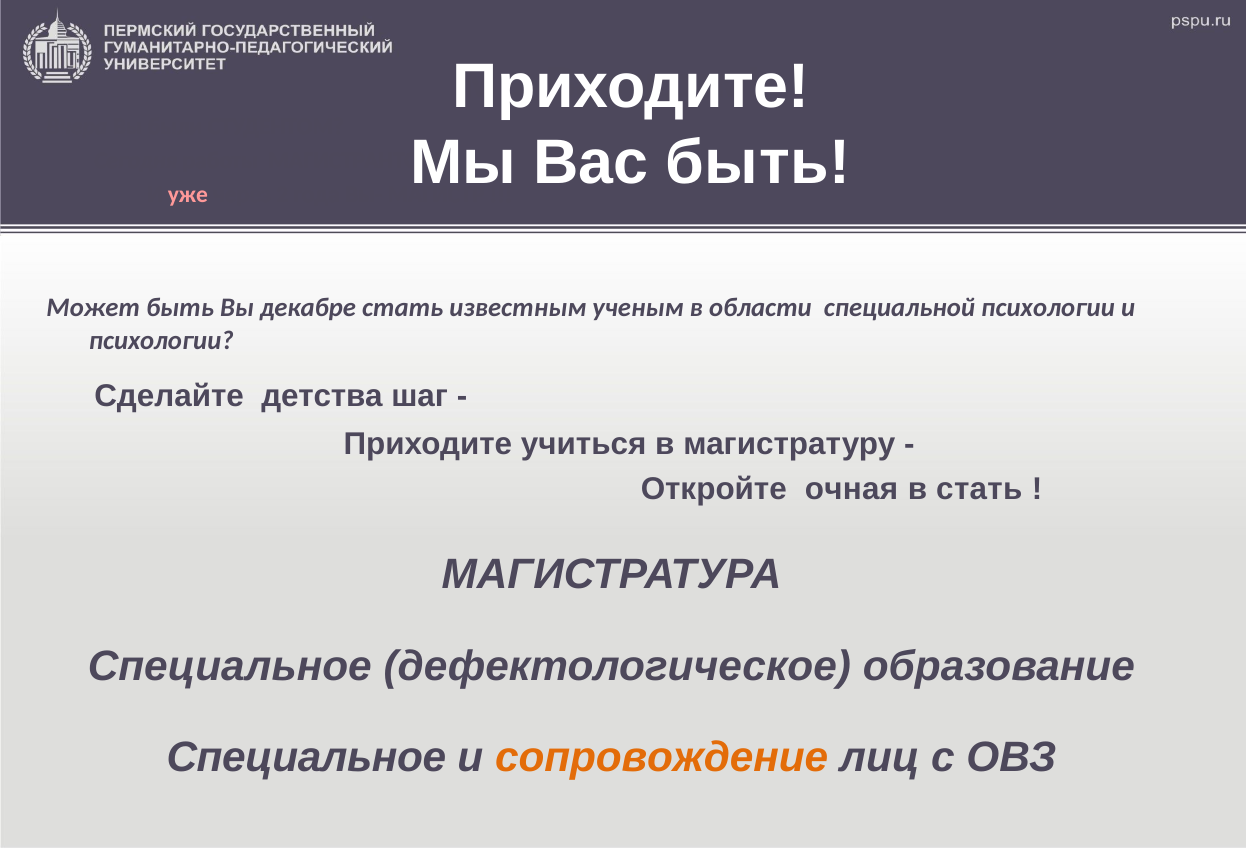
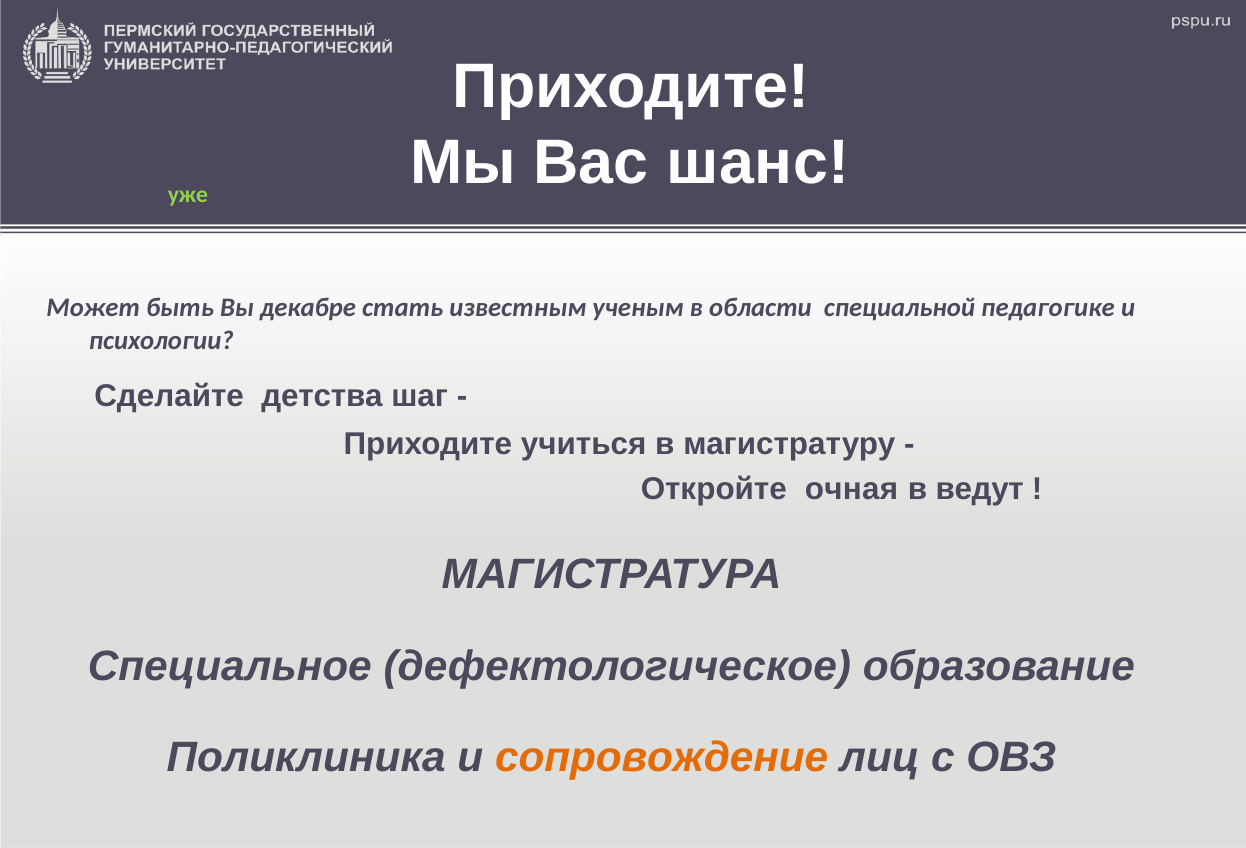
Вас быть: быть -> шанс
уже colour: pink -> light green
специальной психологии: психологии -> педагогике
в стать: стать -> ведут
Специальное at (306, 758): Специальное -> Поликлиника
